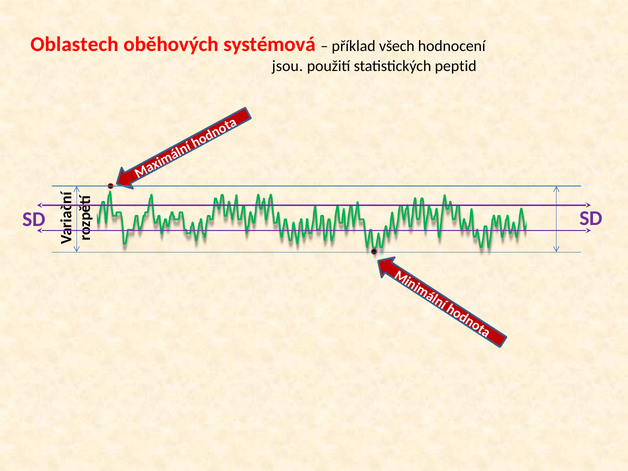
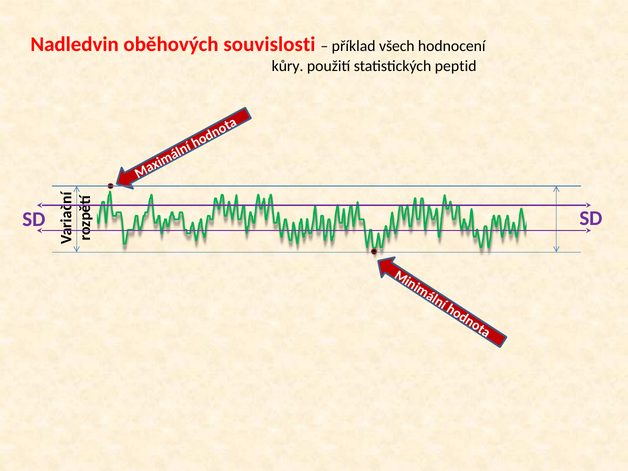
Oblastech: Oblastech -> Nadledvin
systémová: systémová -> souvislosti
jsou: jsou -> kůry
